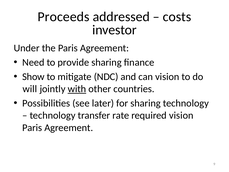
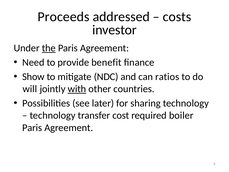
the underline: none -> present
provide sharing: sharing -> benefit
can vision: vision -> ratios
rate: rate -> cost
required vision: vision -> boiler
